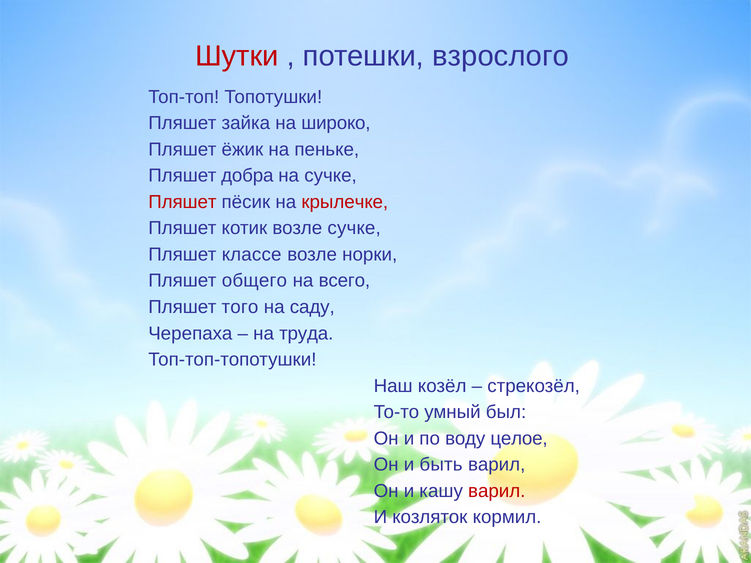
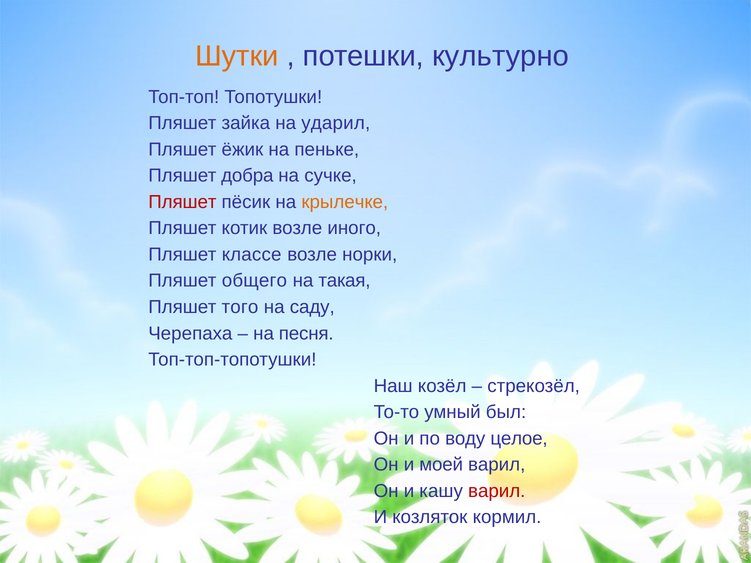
Шутки colour: red -> orange
взрослого: взрослого -> культурно
широко: широко -> ударил
крылечке colour: red -> orange
возле сучке: сучке -> иного
всего: всего -> такая
труда: труда -> песня
быть: быть -> моей
